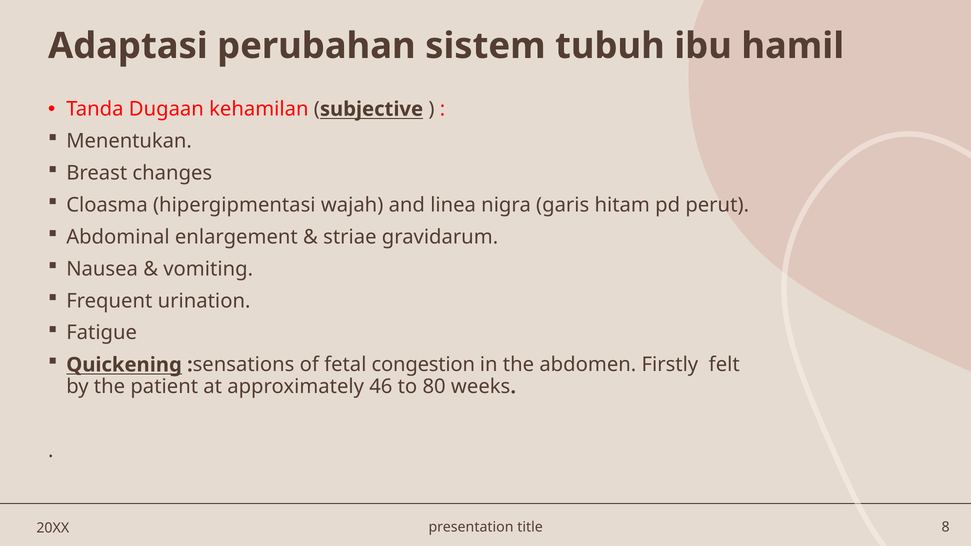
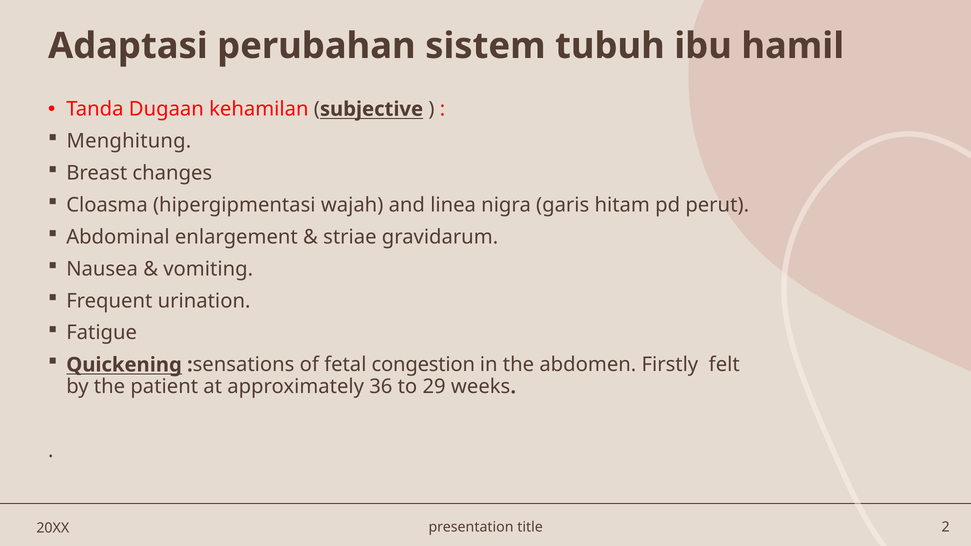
Menentukan: Menentukan -> Menghitung
46: 46 -> 36
80: 80 -> 29
8: 8 -> 2
